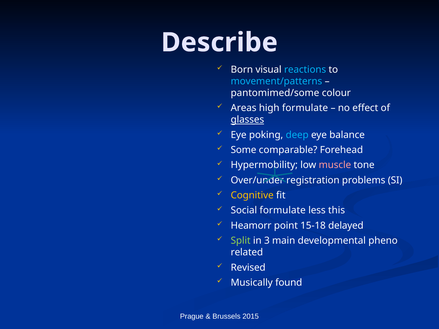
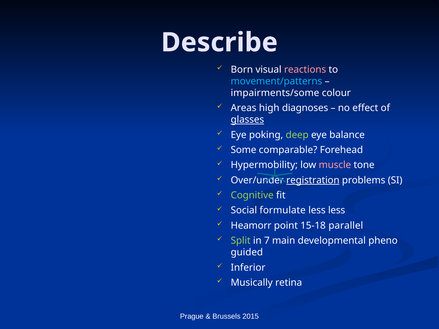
reactions colour: light blue -> pink
pantomimed/some: pantomimed/some -> impairments/some
high formulate: formulate -> diagnoses
deep colour: light blue -> light green
registration underline: none -> present
Cognitive colour: yellow -> light green
less this: this -> less
delayed: delayed -> parallel
3: 3 -> 7
related: related -> guided
Revised: Revised -> Inferior
found: found -> retina
